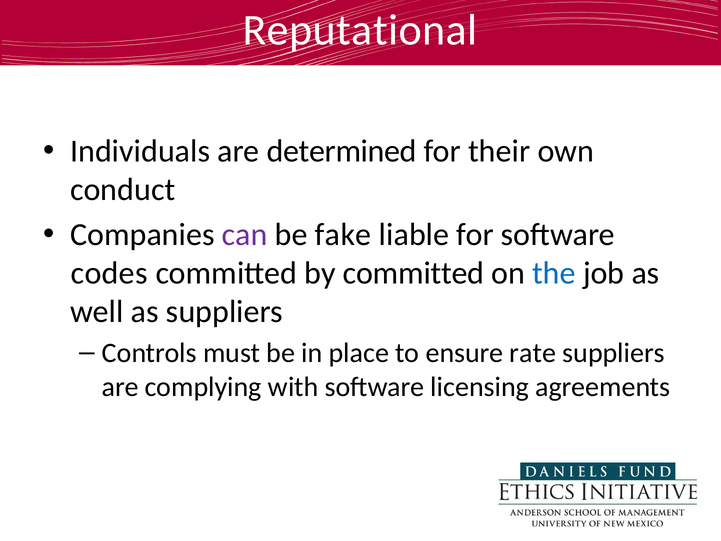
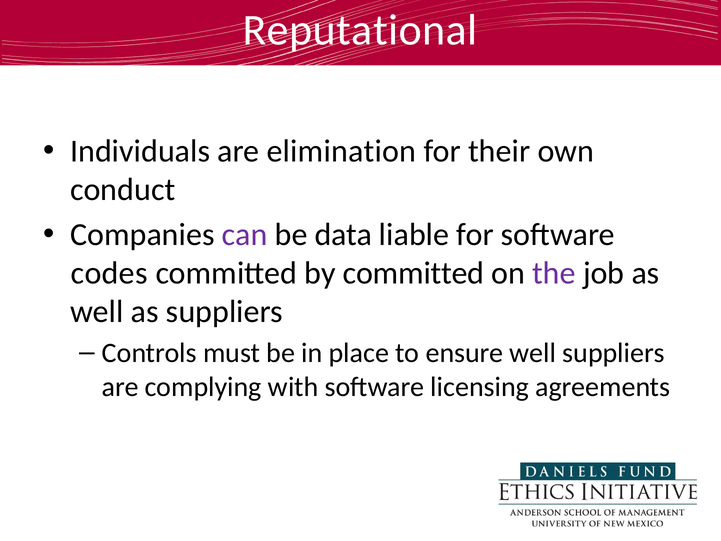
determined: determined -> elimination
fake: fake -> data
the colour: blue -> purple
ensure rate: rate -> well
